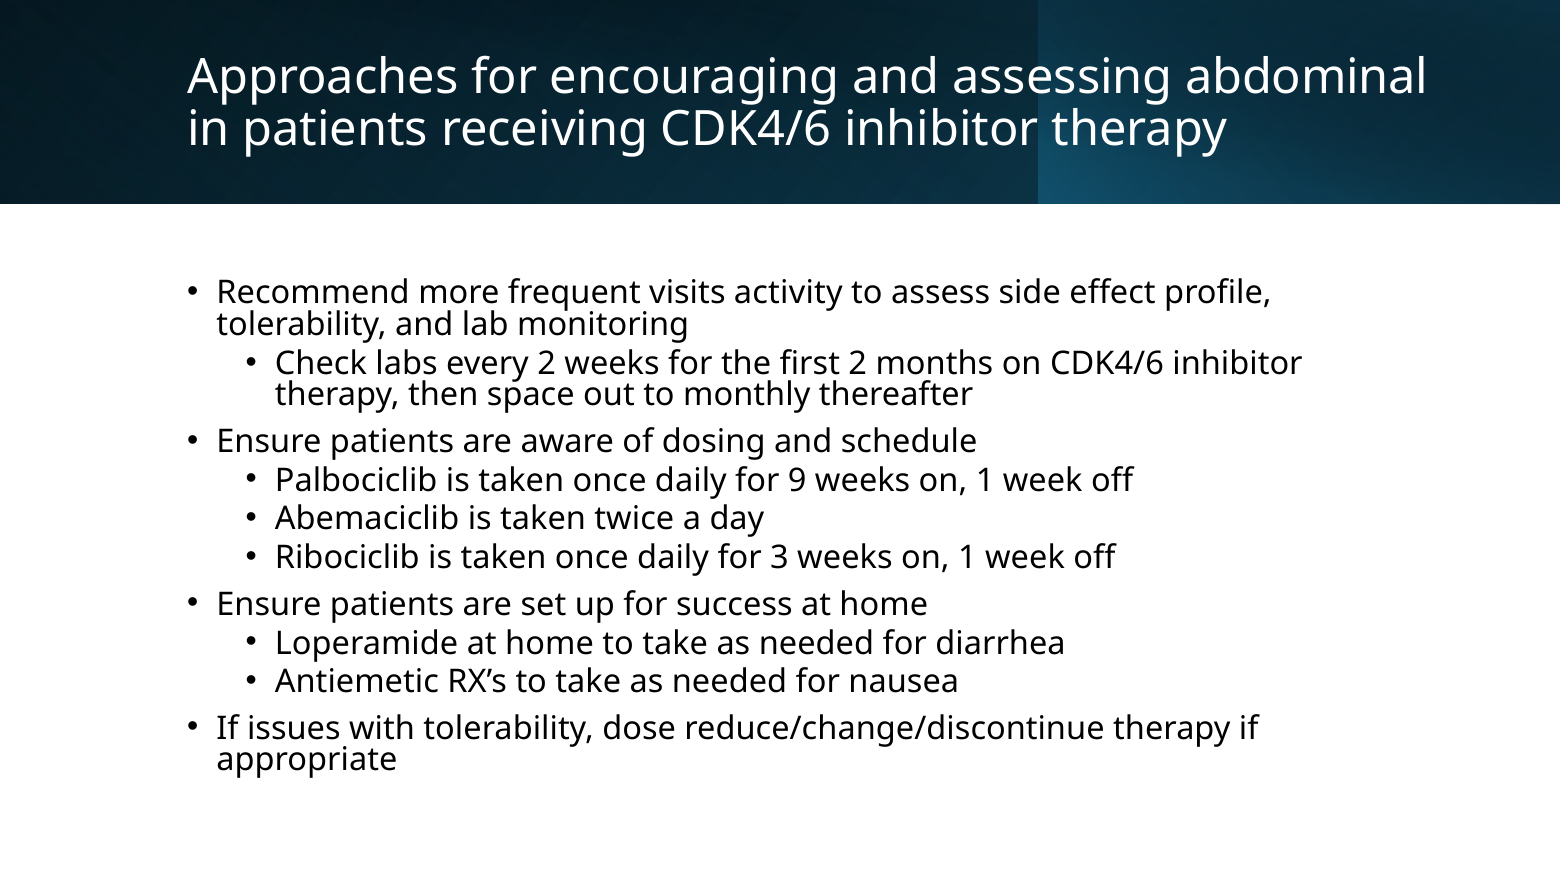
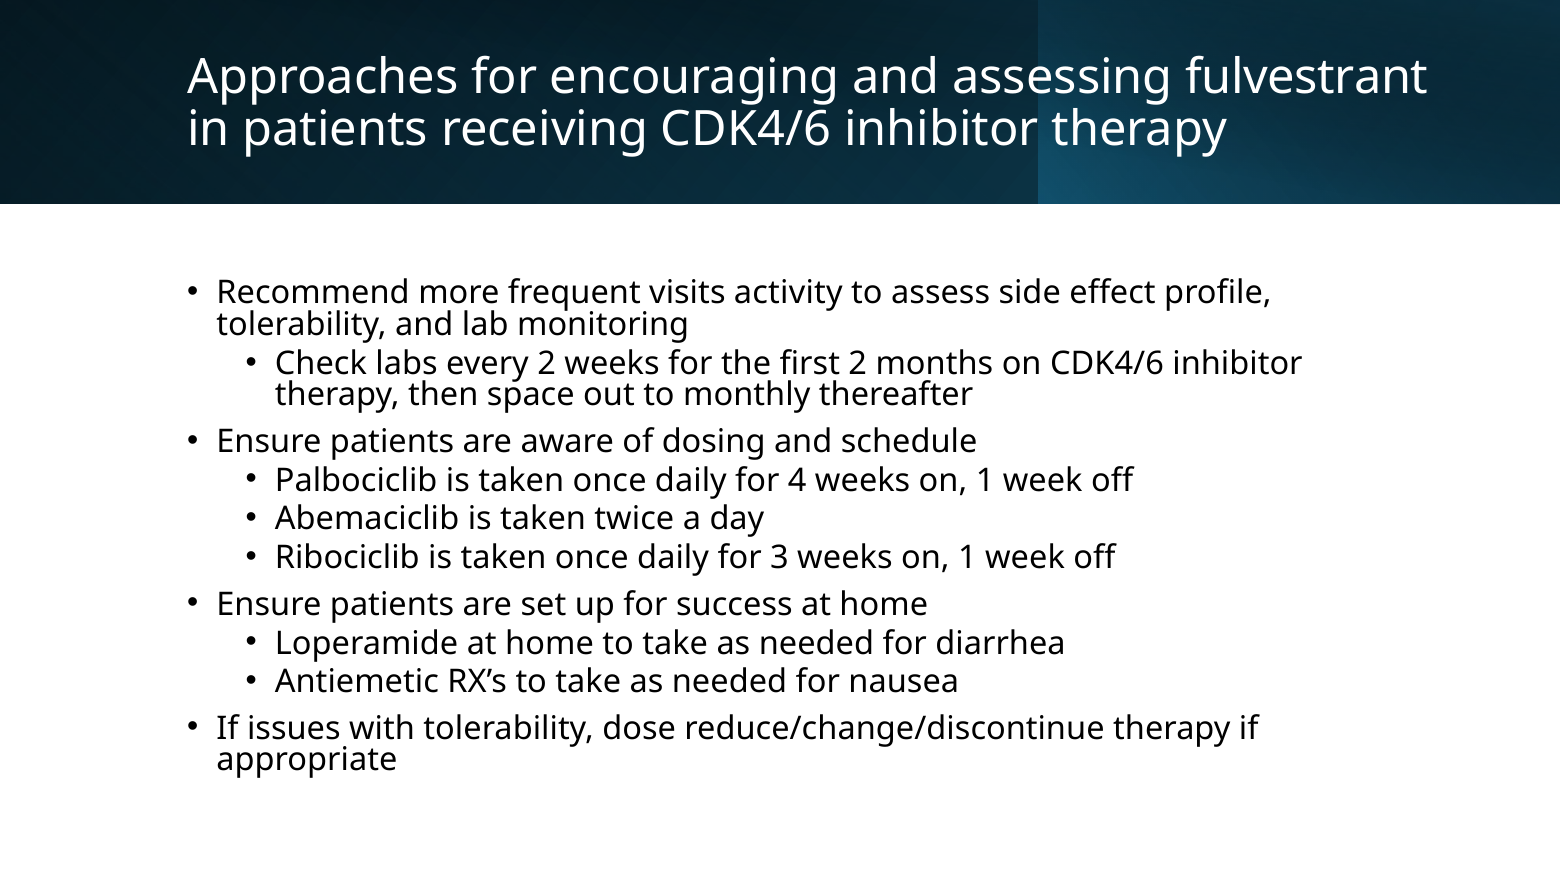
abdominal: abdominal -> fulvestrant
9: 9 -> 4
